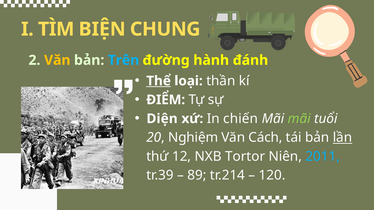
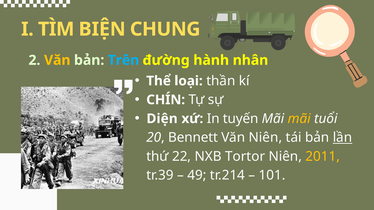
đánh: đánh -> nhân
Thể underline: present -> none
ĐIỂM: ĐIỂM -> CHÍN
chiến: chiến -> tuyến
mãi at (299, 119) colour: light green -> yellow
Nghiệm: Nghiệm -> Bennett
Văn Cách: Cách -> Niên
12: 12 -> 22
2011 colour: light blue -> yellow
89: 89 -> 49
120: 120 -> 101
